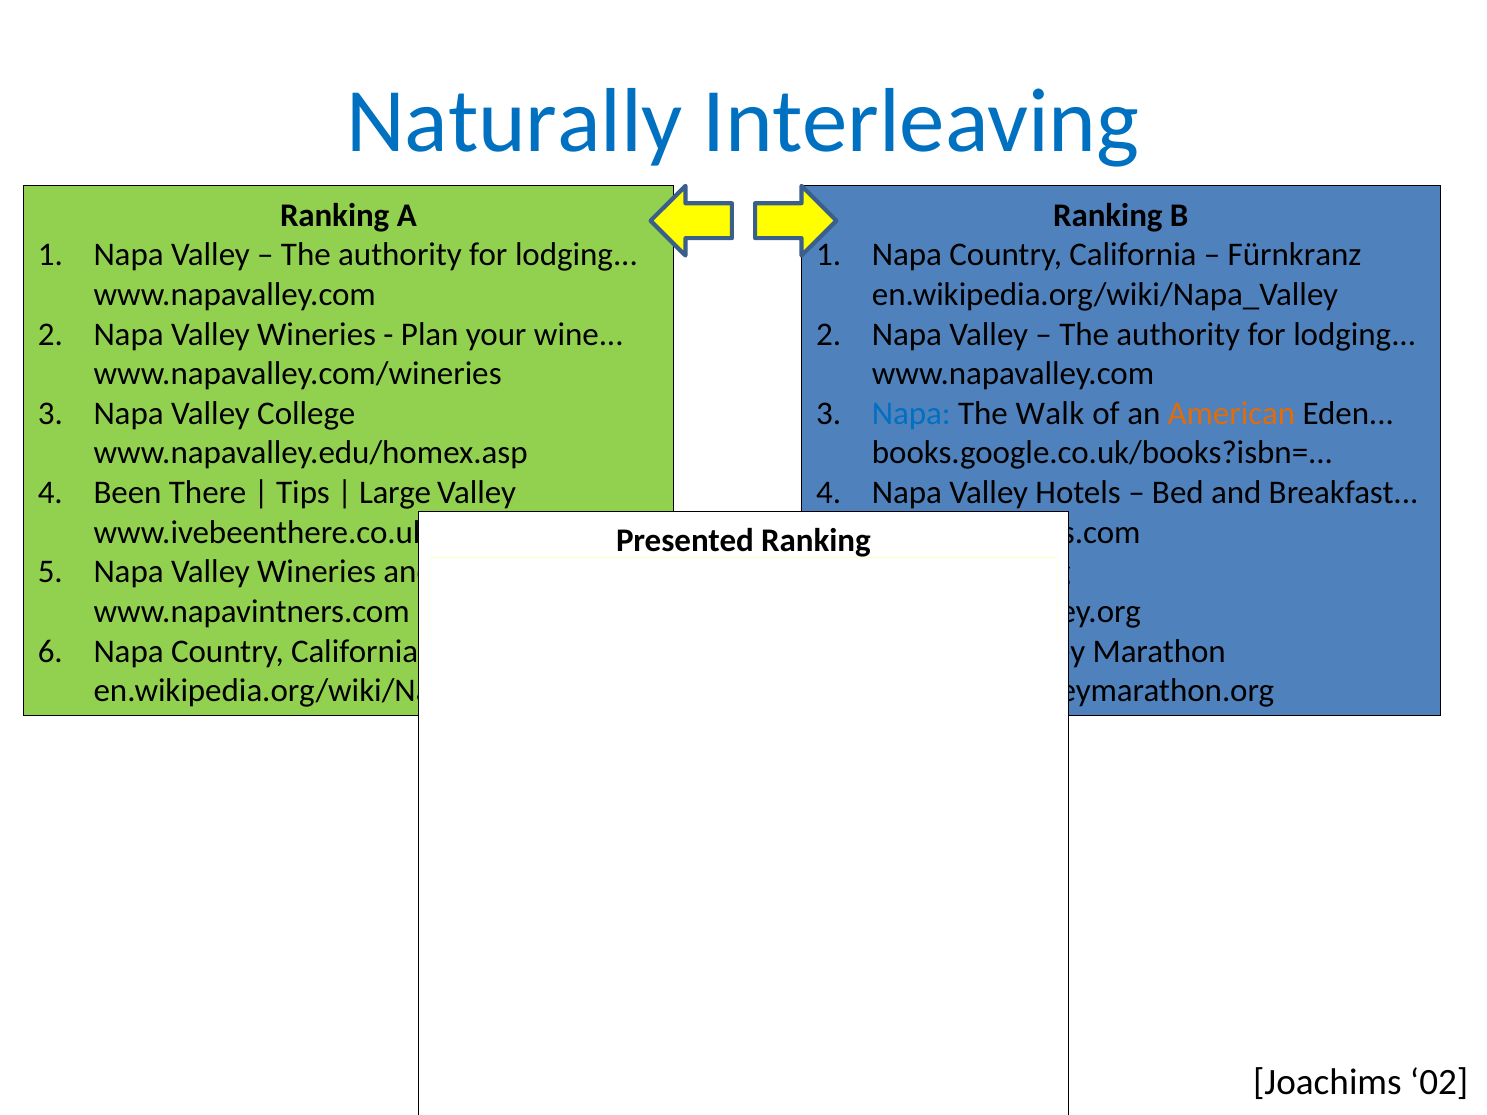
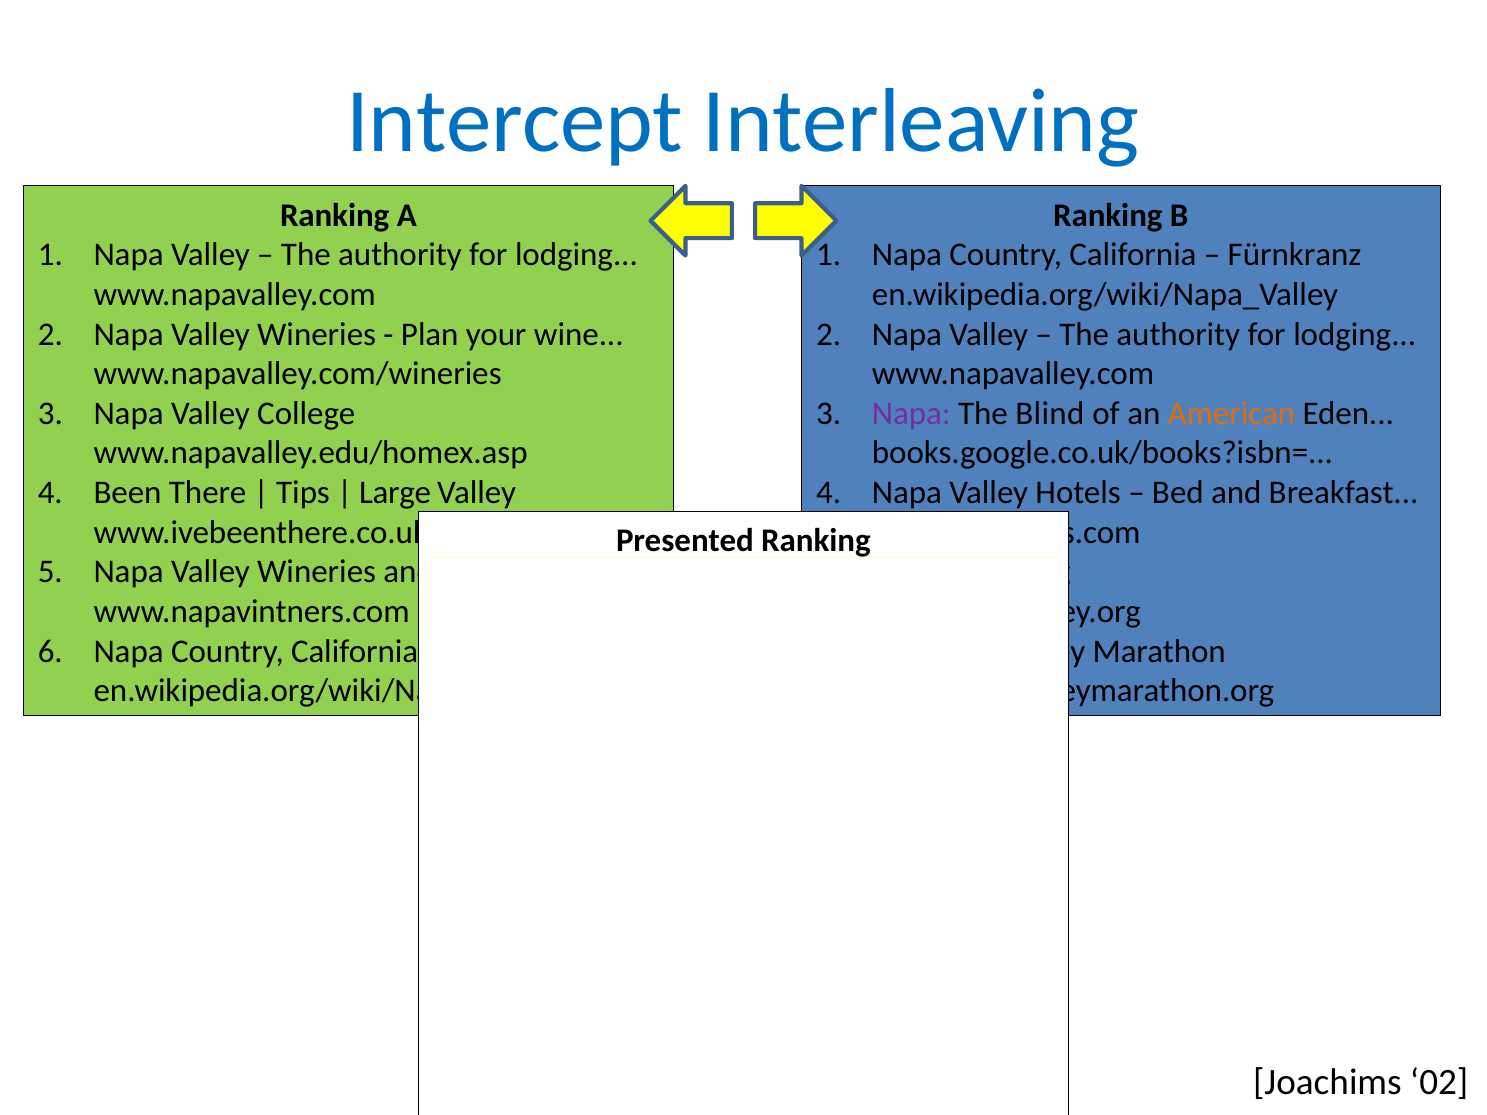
Naturally: Naturally -> Intercept
Napa at (911, 413) colour: blue -> purple
Walk: Walk -> Blind
